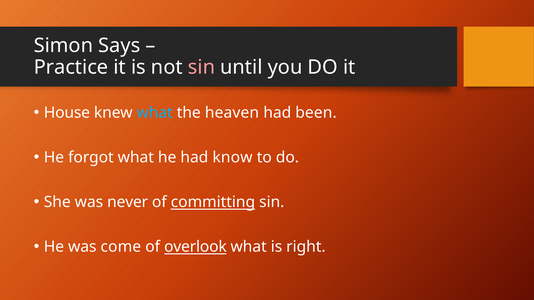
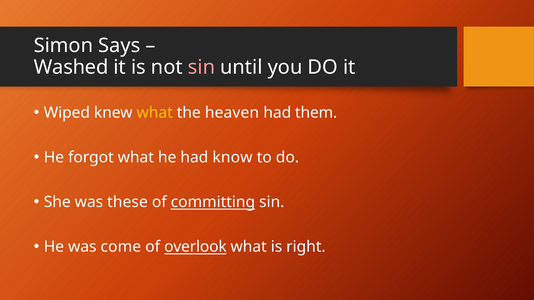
Practice: Practice -> Washed
House: House -> Wiped
what at (155, 113) colour: light blue -> yellow
been: been -> them
never: never -> these
